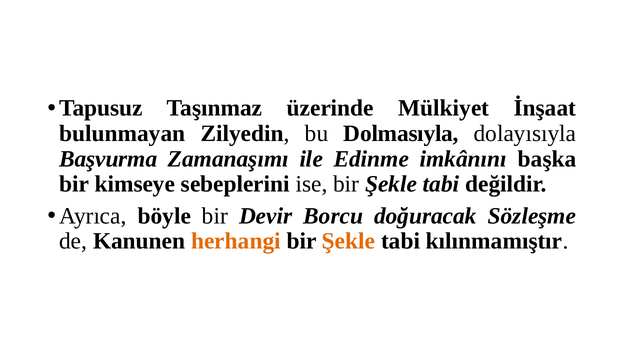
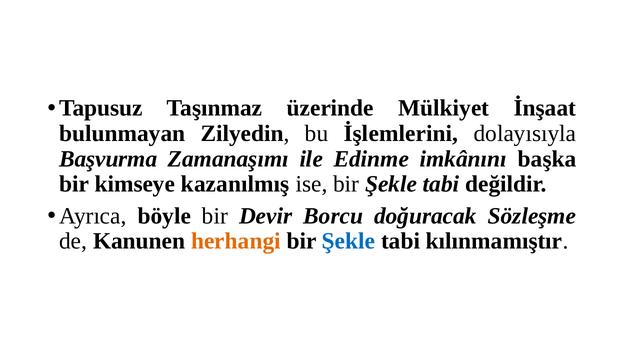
Dolmasıyla: Dolmasıyla -> İşlemlerini
sebeplerini: sebeplerini -> kazanılmış
Şekle at (349, 241) colour: orange -> blue
